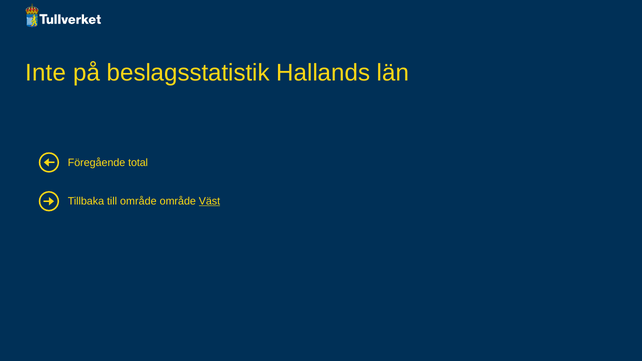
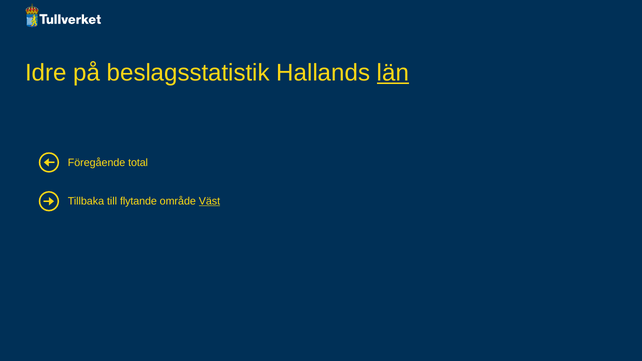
Inte: Inte -> Idre
län underline: none -> present
till område: område -> flytande
